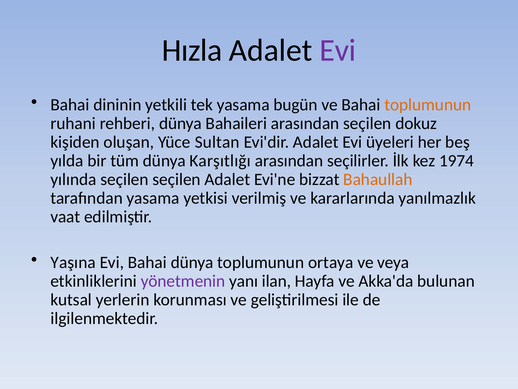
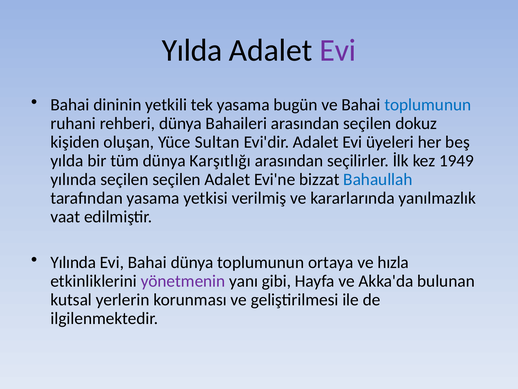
Hızla at (192, 50): Hızla -> Yılda
toplumunun at (428, 105) colour: orange -> blue
1974: 1974 -> 1949
Bahaullah colour: orange -> blue
Yaşına at (73, 262): Yaşına -> Yılında
veya: veya -> hızla
ilan: ilan -> gibi
